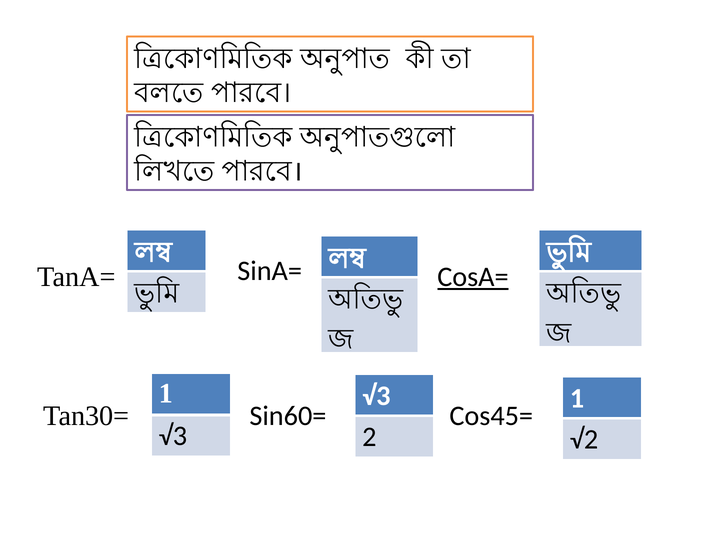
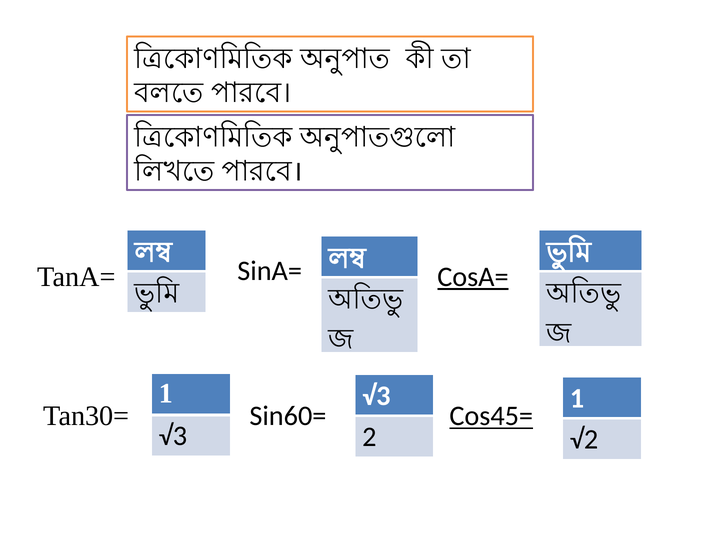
Cos45= underline: none -> present
